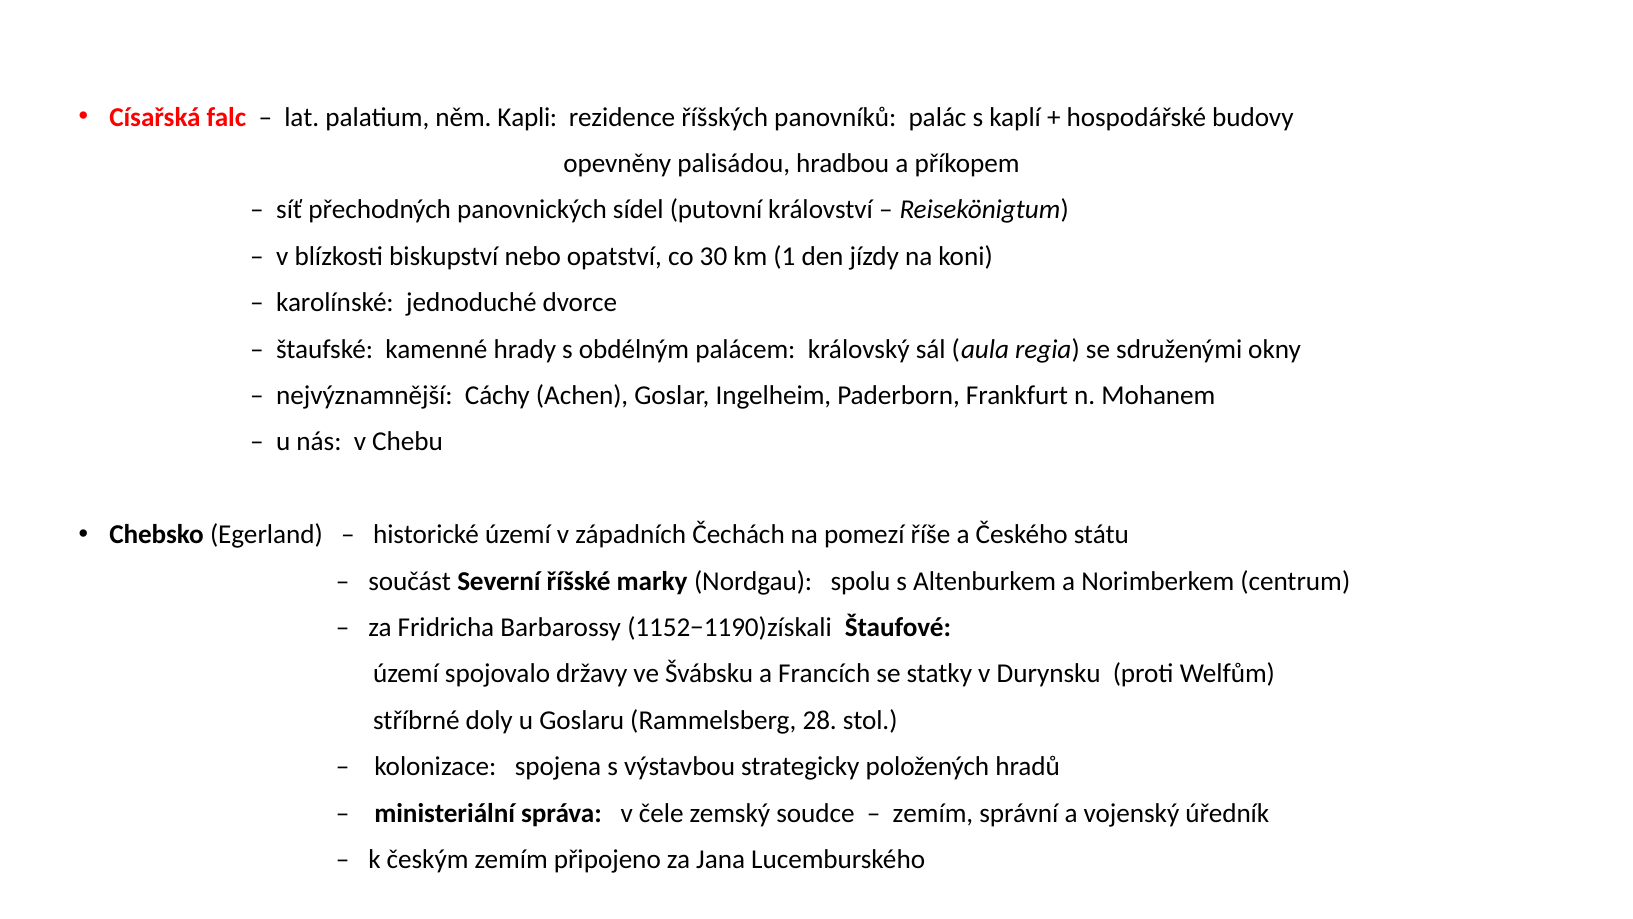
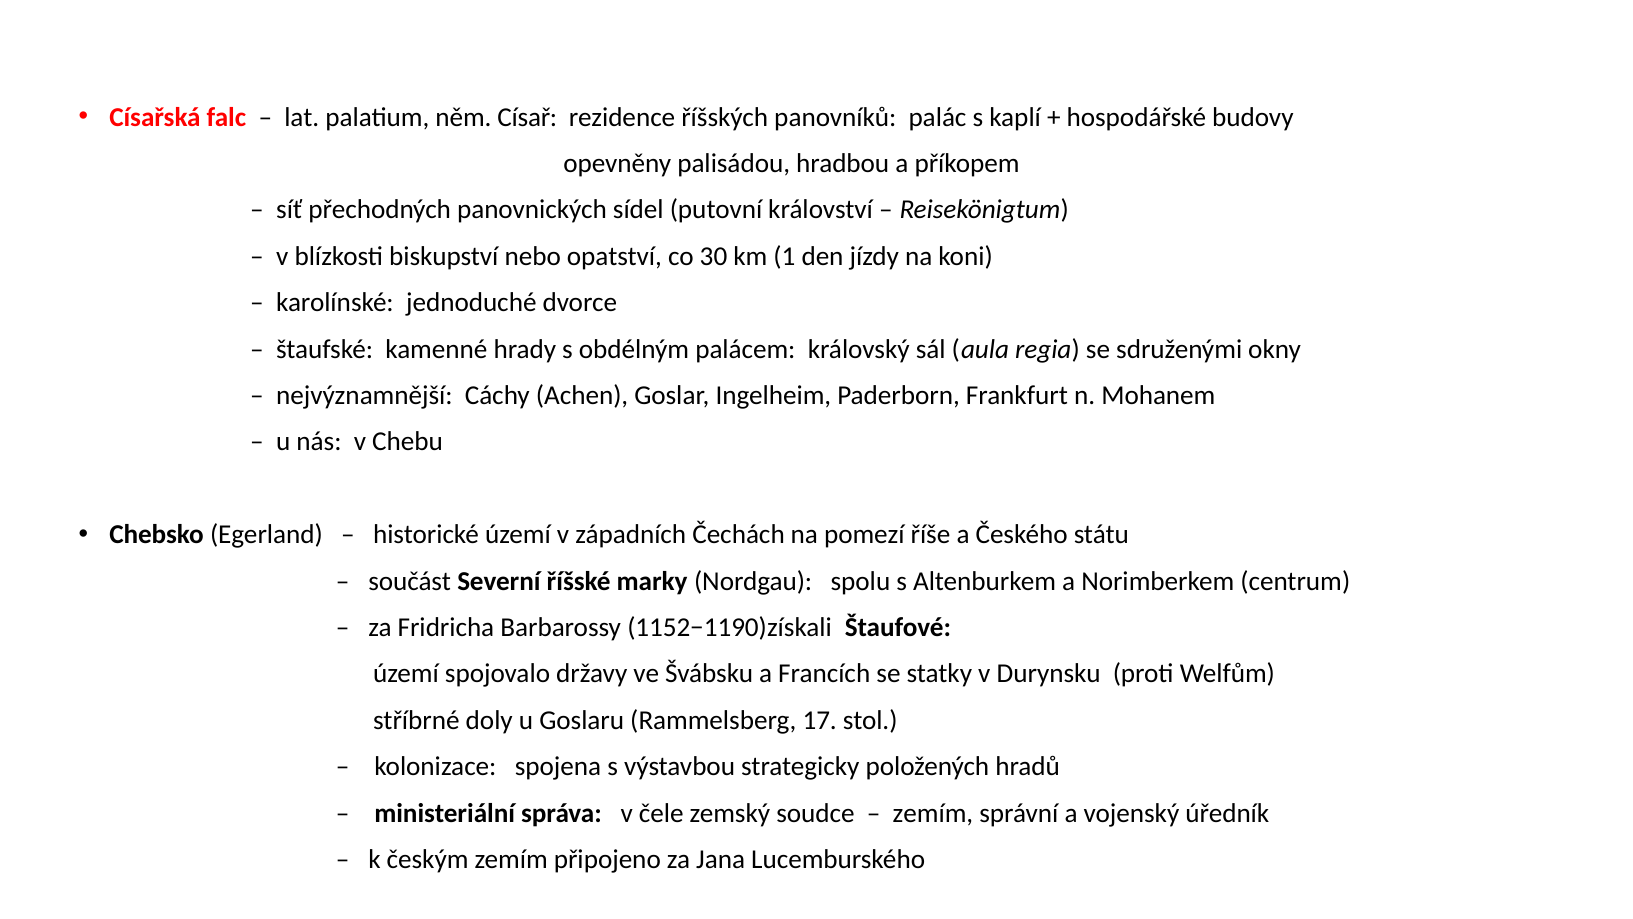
Kapli: Kapli -> Císař
28: 28 -> 17
